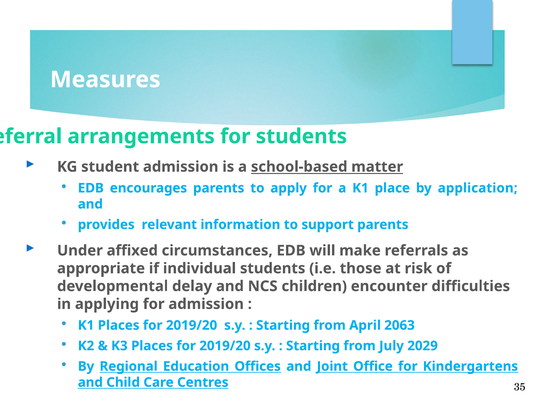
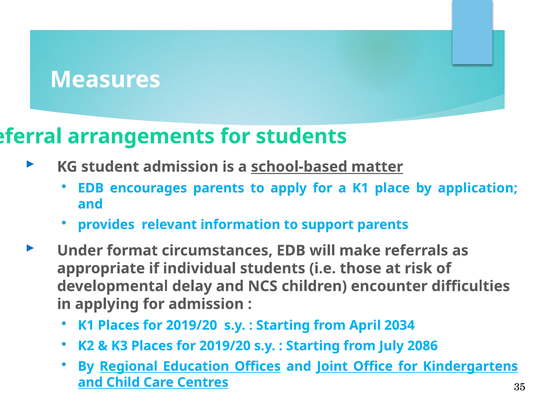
affixed: affixed -> format
2063: 2063 -> 2034
2029: 2029 -> 2086
